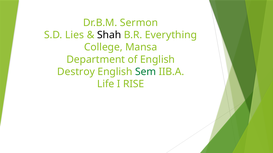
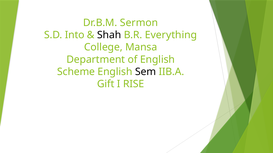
Lies: Lies -> Into
Destroy: Destroy -> Scheme
Sem colour: green -> black
Life: Life -> Gift
